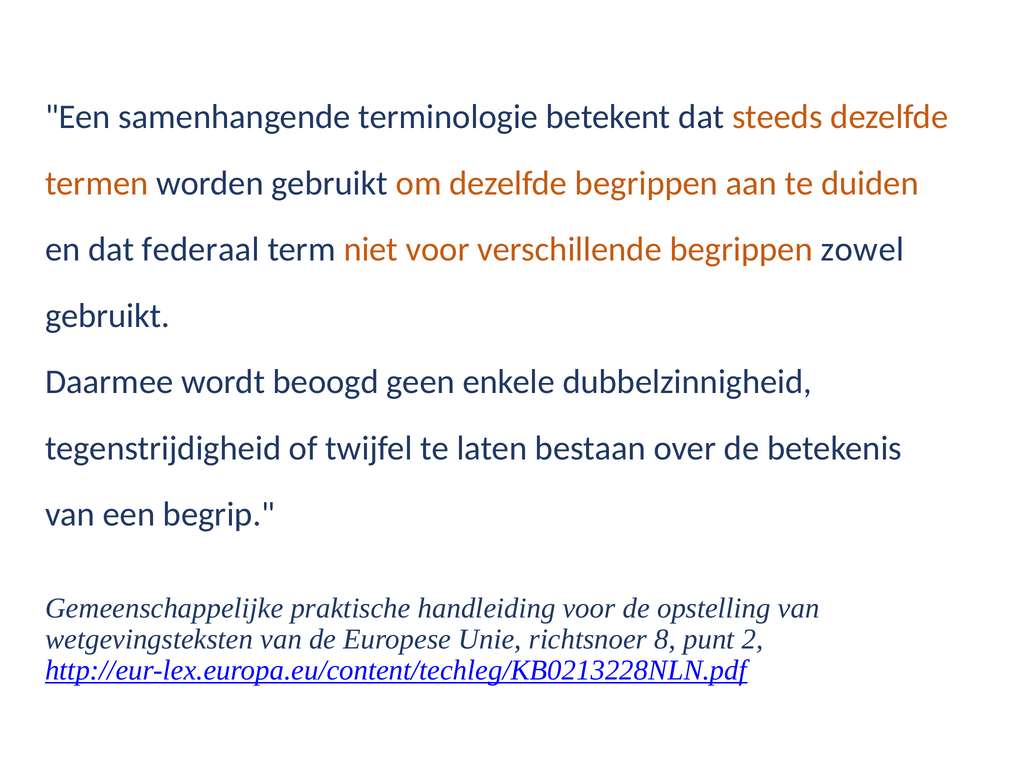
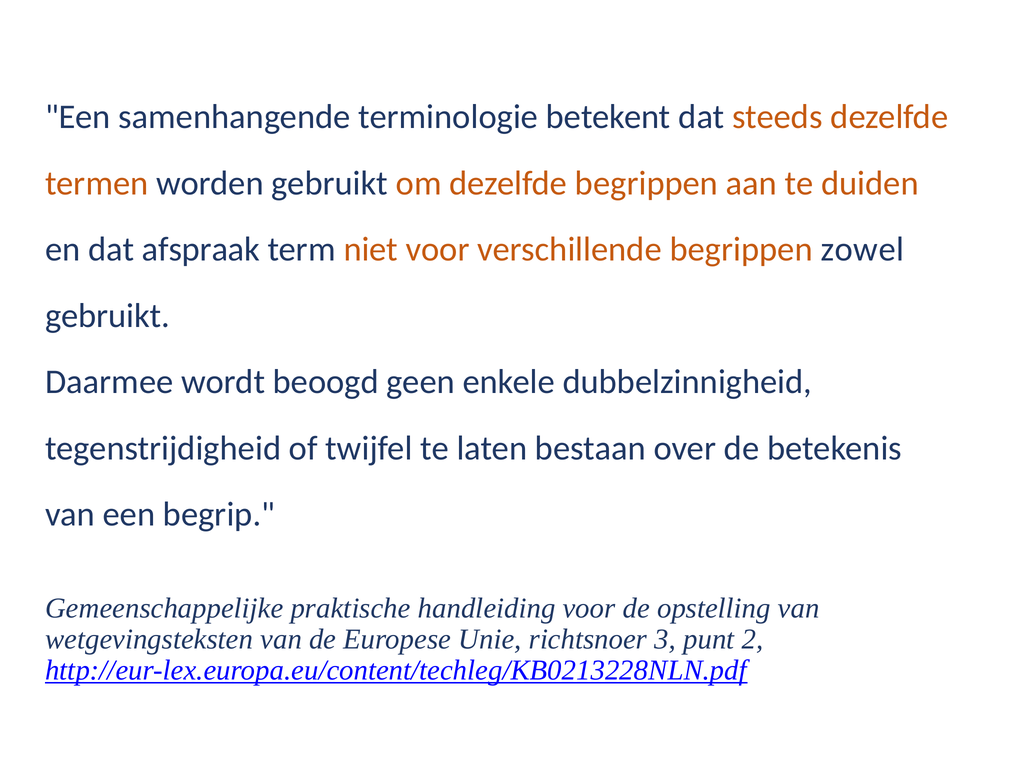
federaal: federaal -> afspraak
8: 8 -> 3
